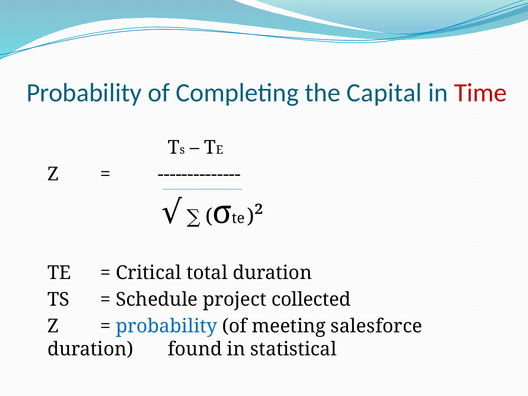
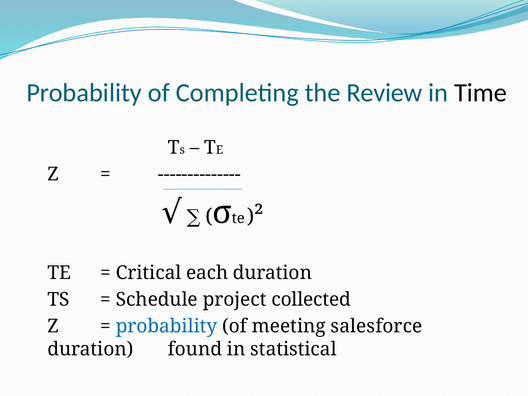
Capital: Capital -> Review
Time colour: red -> black
total: total -> each
